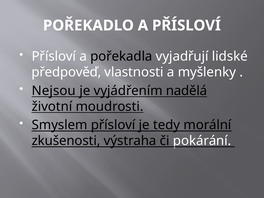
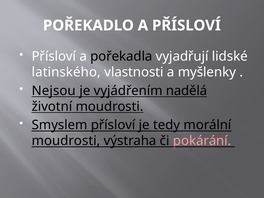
předpověď: předpověď -> latinského
zkušenosti at (66, 141): zkušenosti -> moudrosti
pokárání colour: white -> pink
